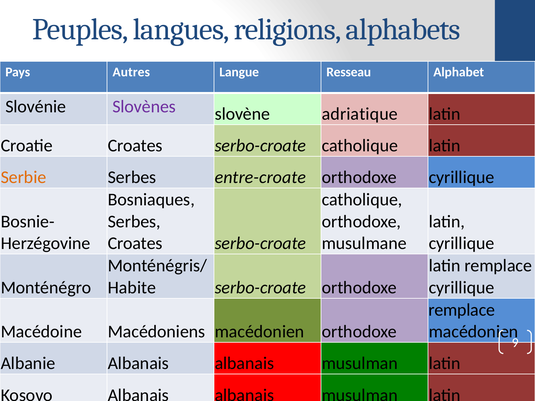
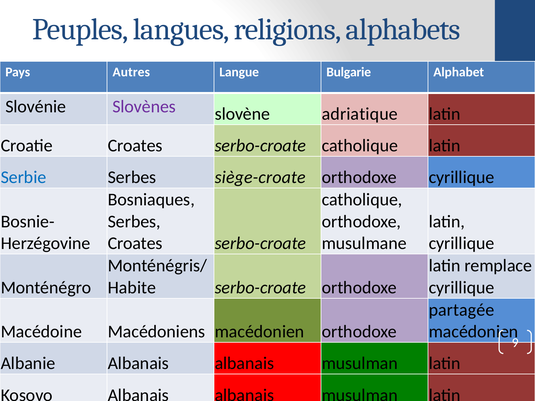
Resseau: Resseau -> Bulgarie
Serbie colour: orange -> blue
entre-croate: entre-croate -> siège-croate
remplace at (462, 310): remplace -> partagée
